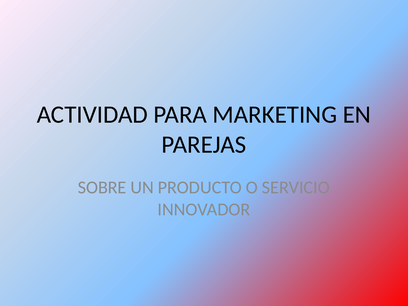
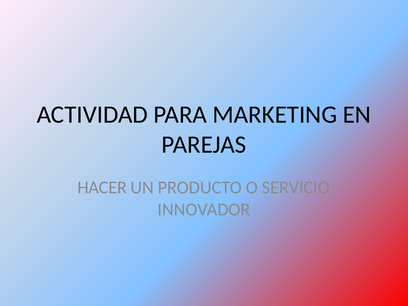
SOBRE: SOBRE -> HACER
